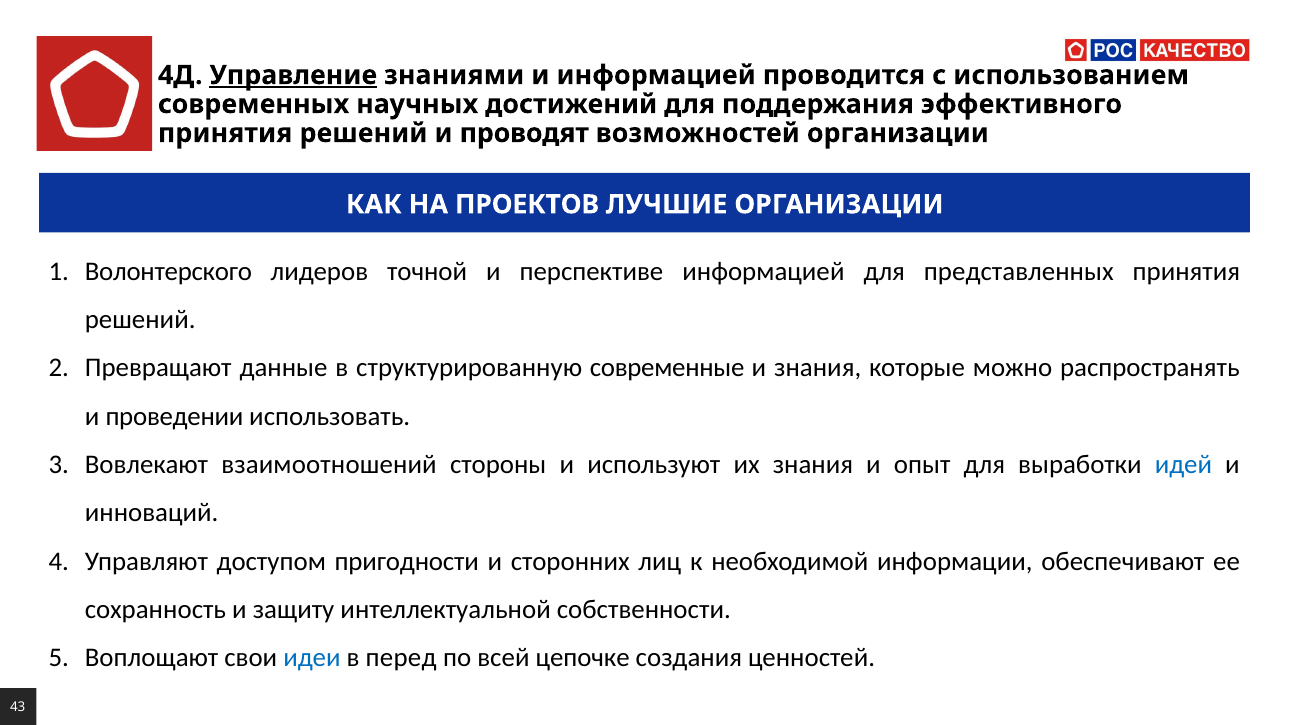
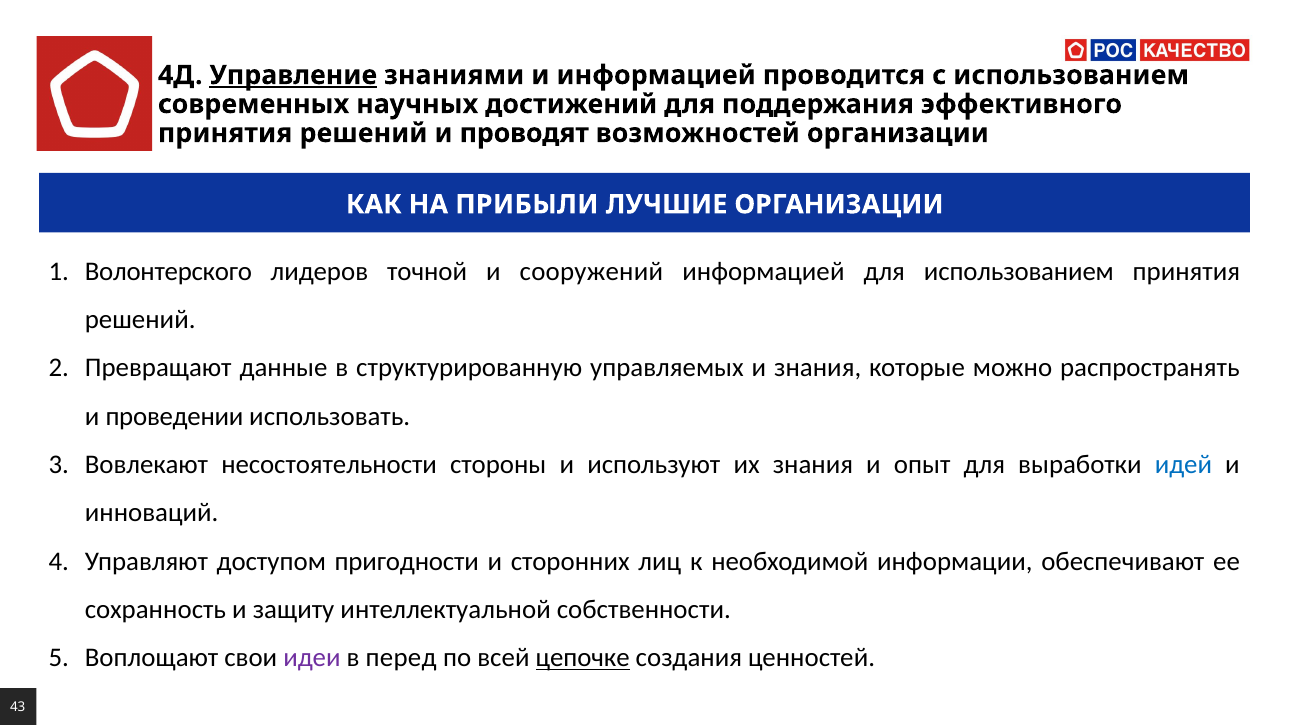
ПРОЕКТОВ: ПРОЕКТОВ -> ПРИБЫЛИ
перспективе: перспективе -> сооружений
для представленных: представленных -> использованием
современные: современные -> управляемых
взаимоотношений: взаимоотношений -> несостоятельности
идеи colour: blue -> purple
цепочке underline: none -> present
